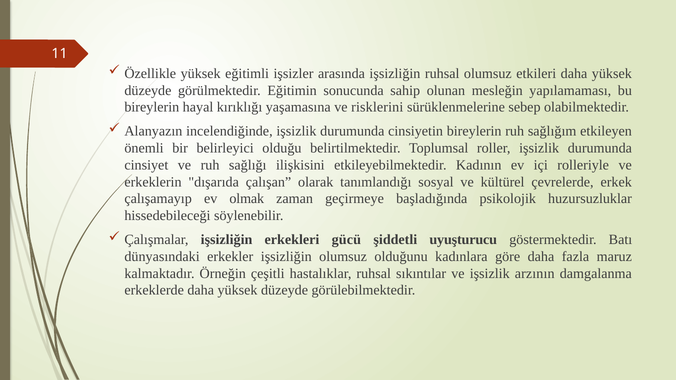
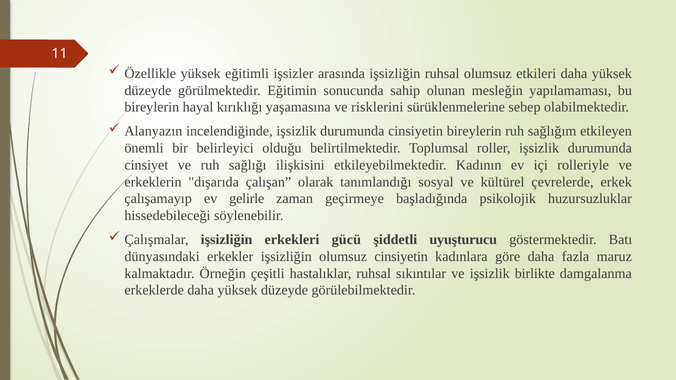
olmak: olmak -> gelirle
olumsuz olduğunu: olduğunu -> cinsiyetin
arzının: arzının -> birlikte
